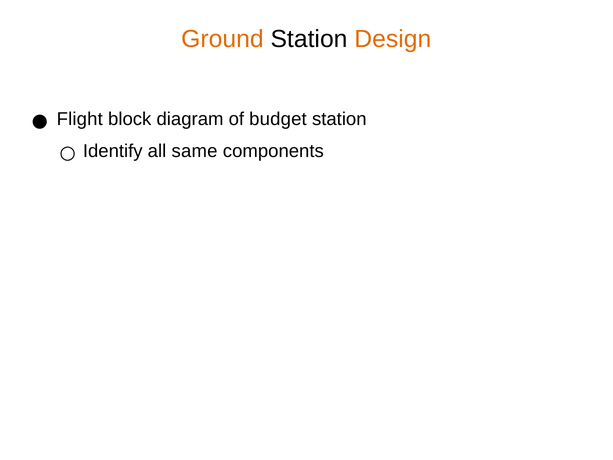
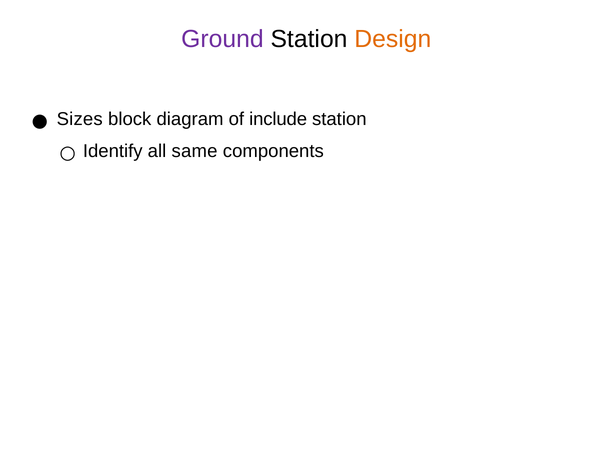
Ground colour: orange -> purple
Flight: Flight -> Sizes
budget: budget -> include
